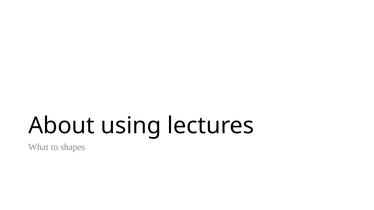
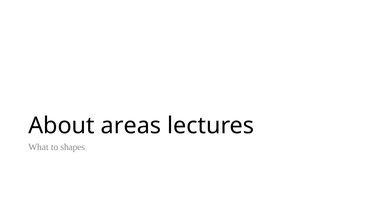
using: using -> areas
